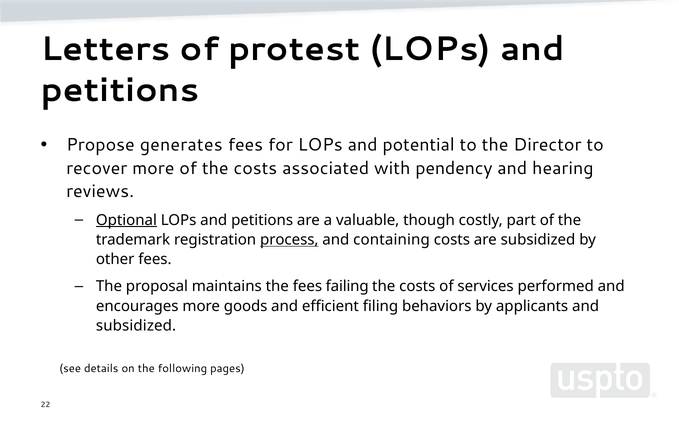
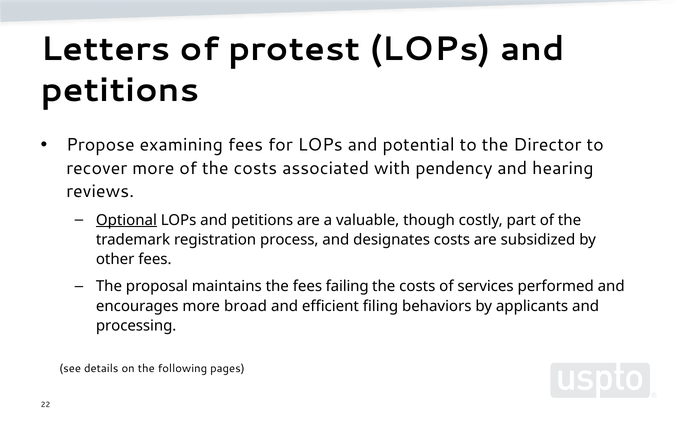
generates: generates -> examining
process underline: present -> none
containing: containing -> designates
goods: goods -> broad
subsidized at (136, 325): subsidized -> processing
